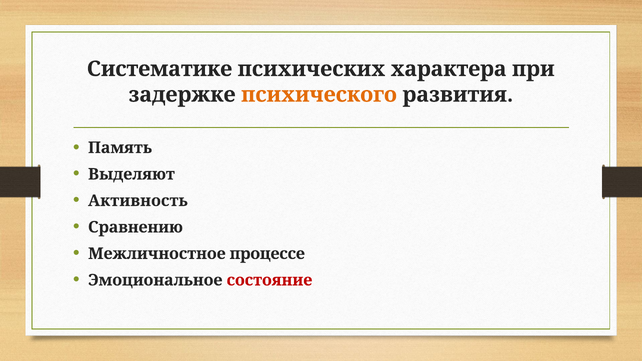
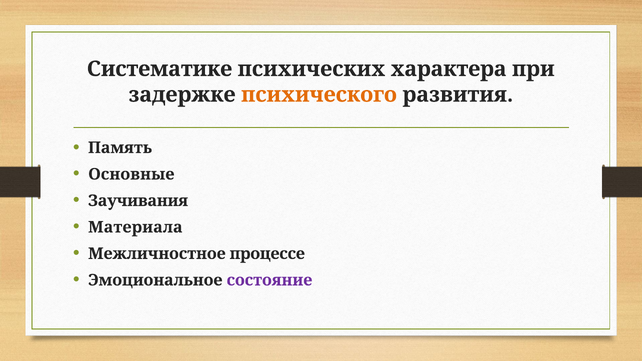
Выделяют: Выделяют -> Основные
Активность: Активность -> Заучивания
Сравнению: Сравнению -> Материала
состояние colour: red -> purple
